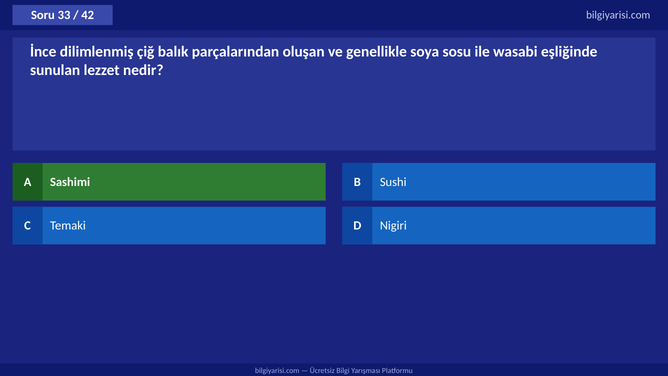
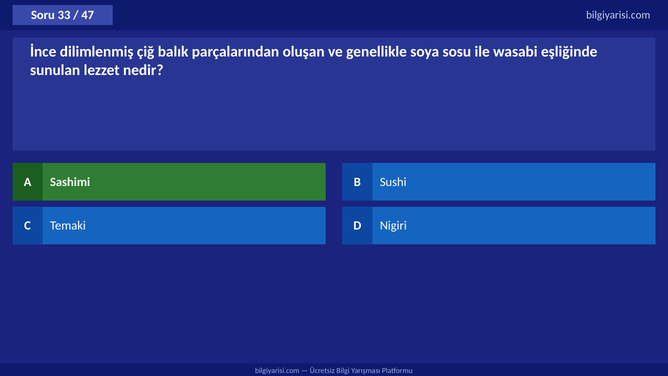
42: 42 -> 47
